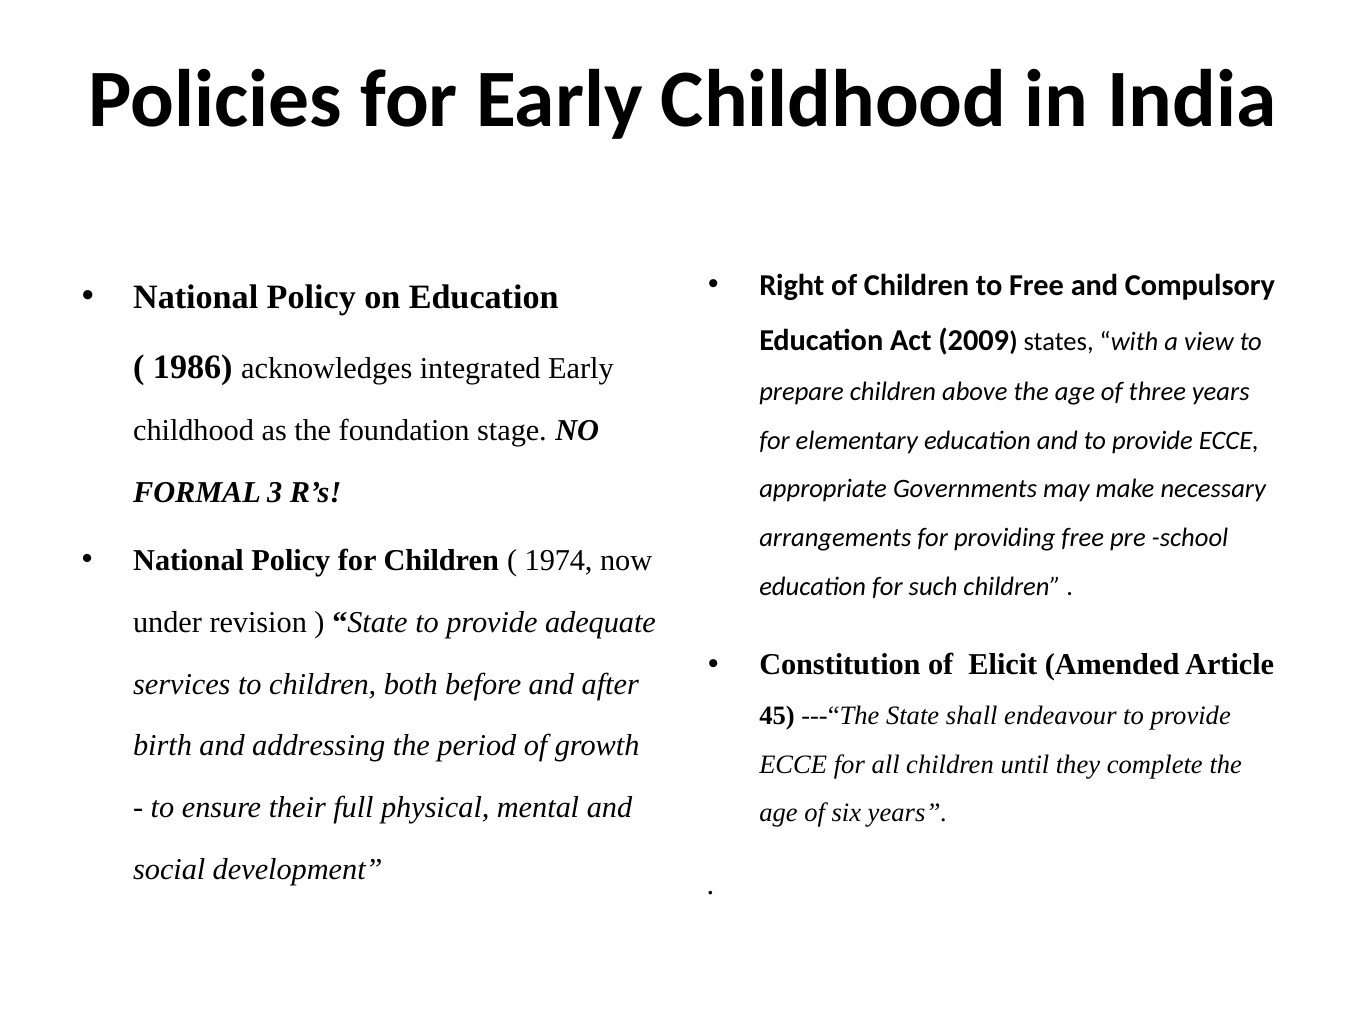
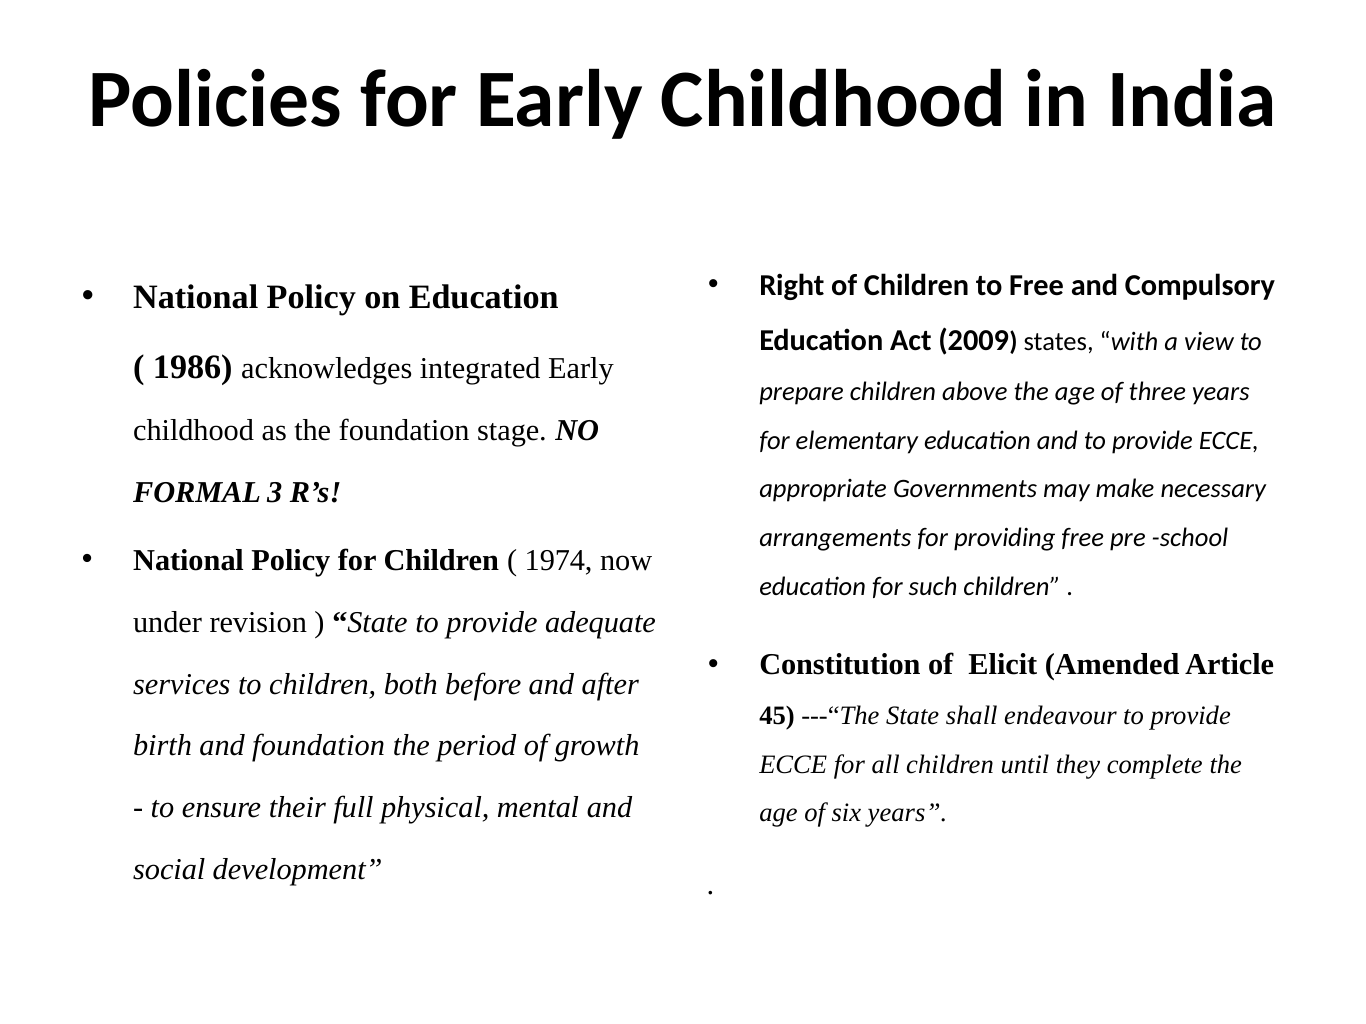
and addressing: addressing -> foundation
